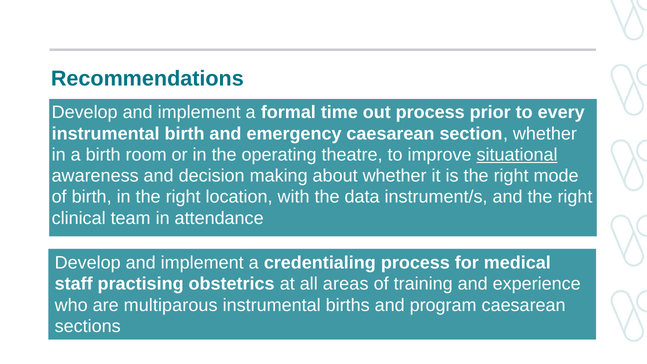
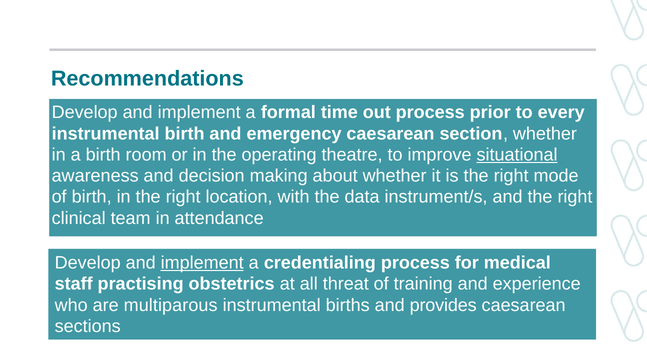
implement at (202, 263) underline: none -> present
areas: areas -> threat
program: program -> provides
